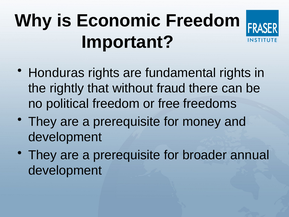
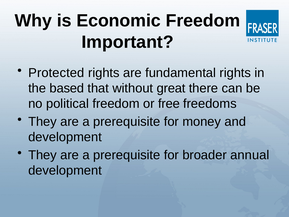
Honduras: Honduras -> Protected
rightly: rightly -> based
fraud: fraud -> great
